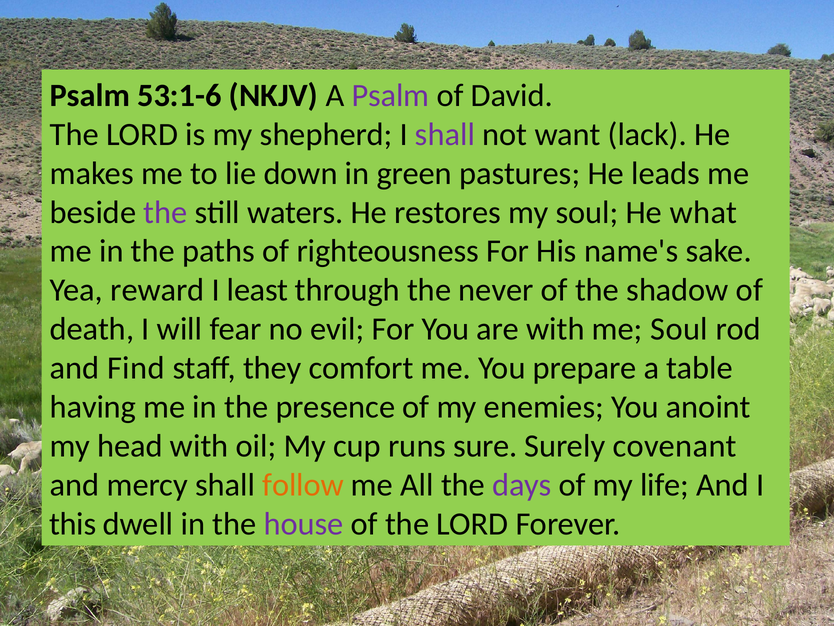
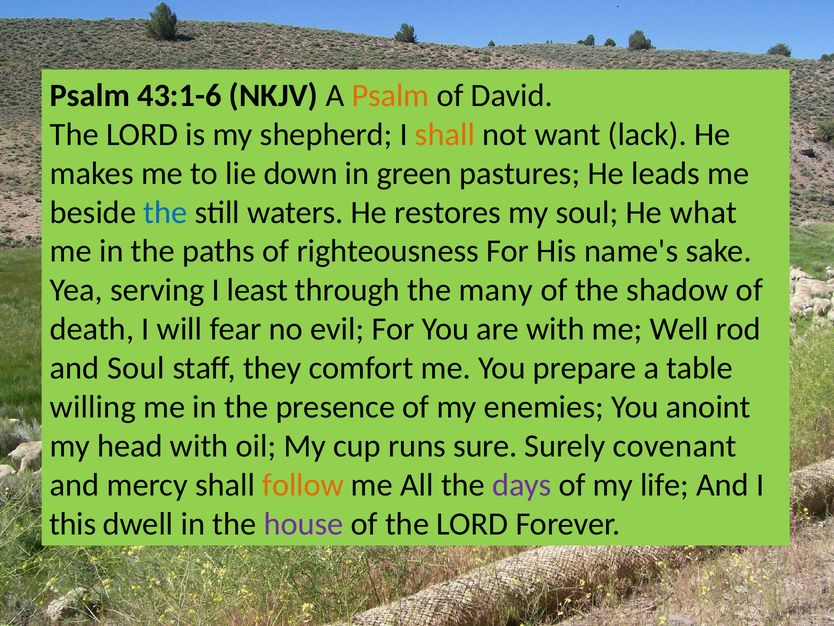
53:1-6: 53:1-6 -> 43:1-6
Psalm at (390, 95) colour: purple -> orange
shall at (445, 134) colour: purple -> orange
the at (165, 212) colour: purple -> blue
reward: reward -> serving
never: never -> many
me Soul: Soul -> Well
and Find: Find -> Soul
having: having -> willing
